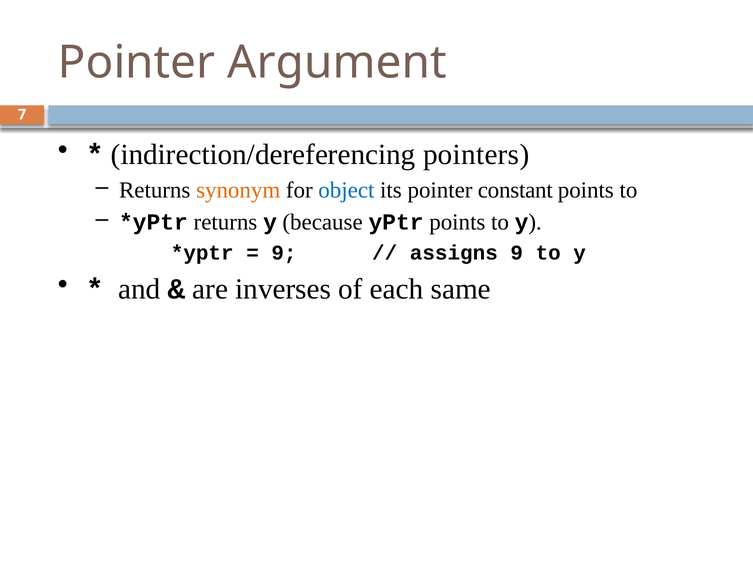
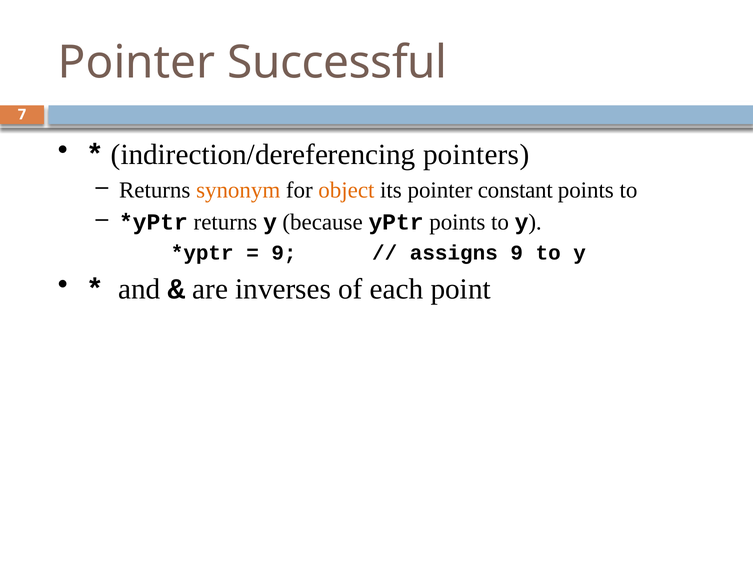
Argument: Argument -> Successful
object colour: blue -> orange
same: same -> point
